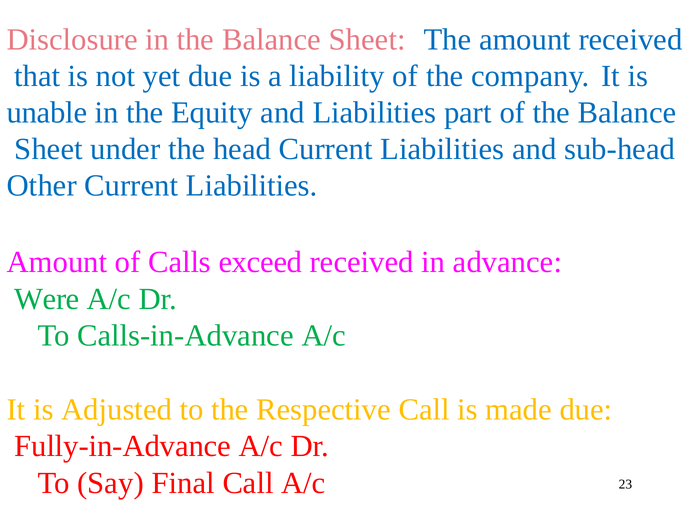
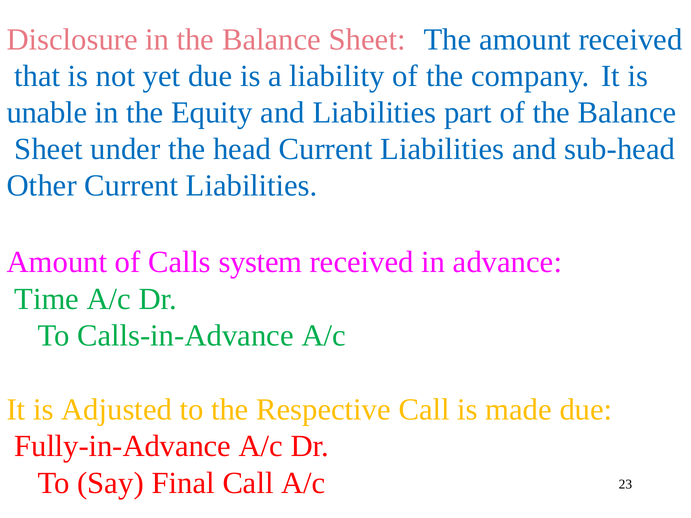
exceed: exceed -> system
Were: Were -> Time
